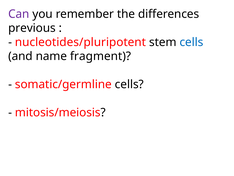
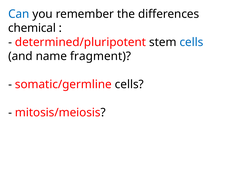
Can colour: purple -> blue
previous: previous -> chemical
nucleotides/pluripotent: nucleotides/pluripotent -> determined/pluripotent
